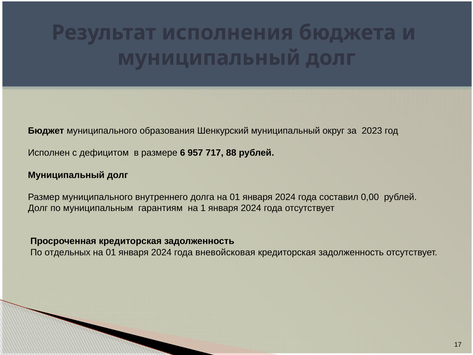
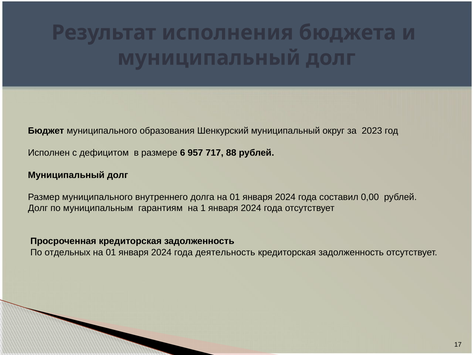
вневойсковая: вневойсковая -> деятельность
